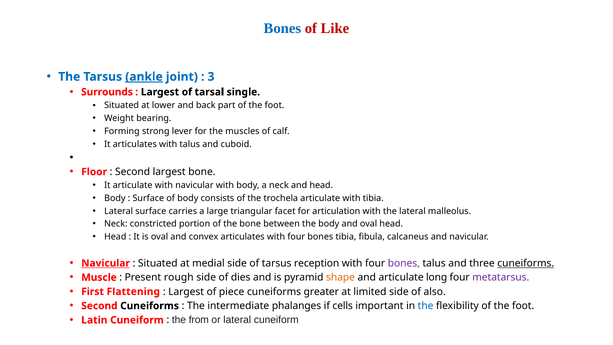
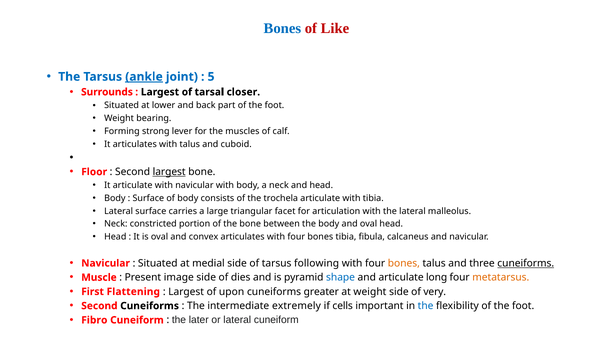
3: 3 -> 5
single: single -> closer
largest at (169, 172) underline: none -> present
Navicular at (106, 263) underline: present -> none
reception: reception -> following
bones at (404, 263) colour: purple -> orange
rough: rough -> image
shape colour: orange -> blue
metatarsus colour: purple -> orange
piece: piece -> upon
at limited: limited -> weight
also: also -> very
phalanges: phalanges -> extremely
Latin: Latin -> Fibro
from: from -> later
